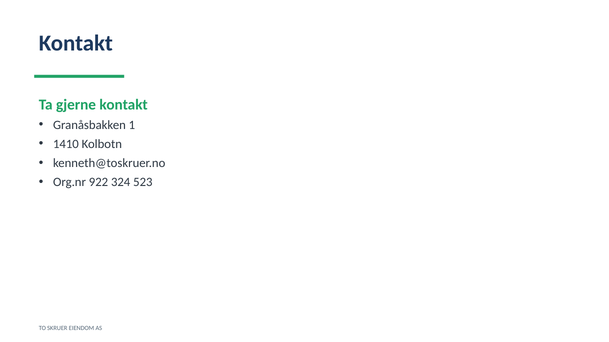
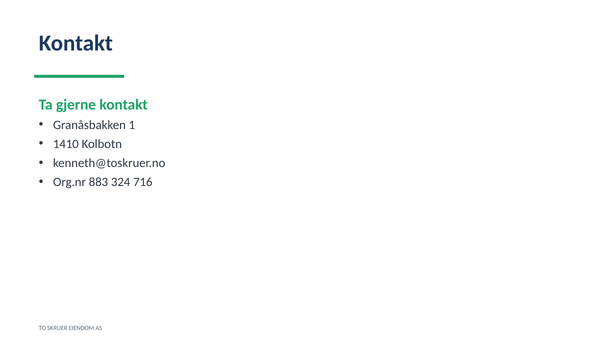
922: 922 -> 883
523: 523 -> 716
